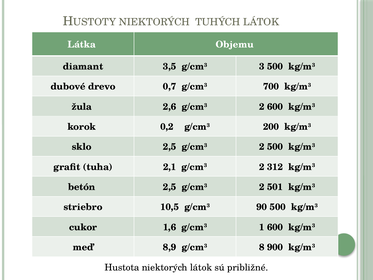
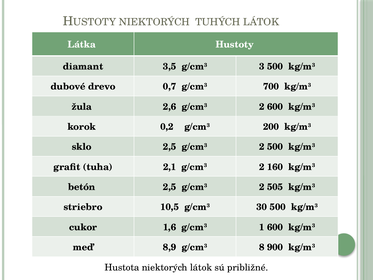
Objemu: Objemu -> Hustoty
312: 312 -> 160
501: 501 -> 505
90: 90 -> 30
